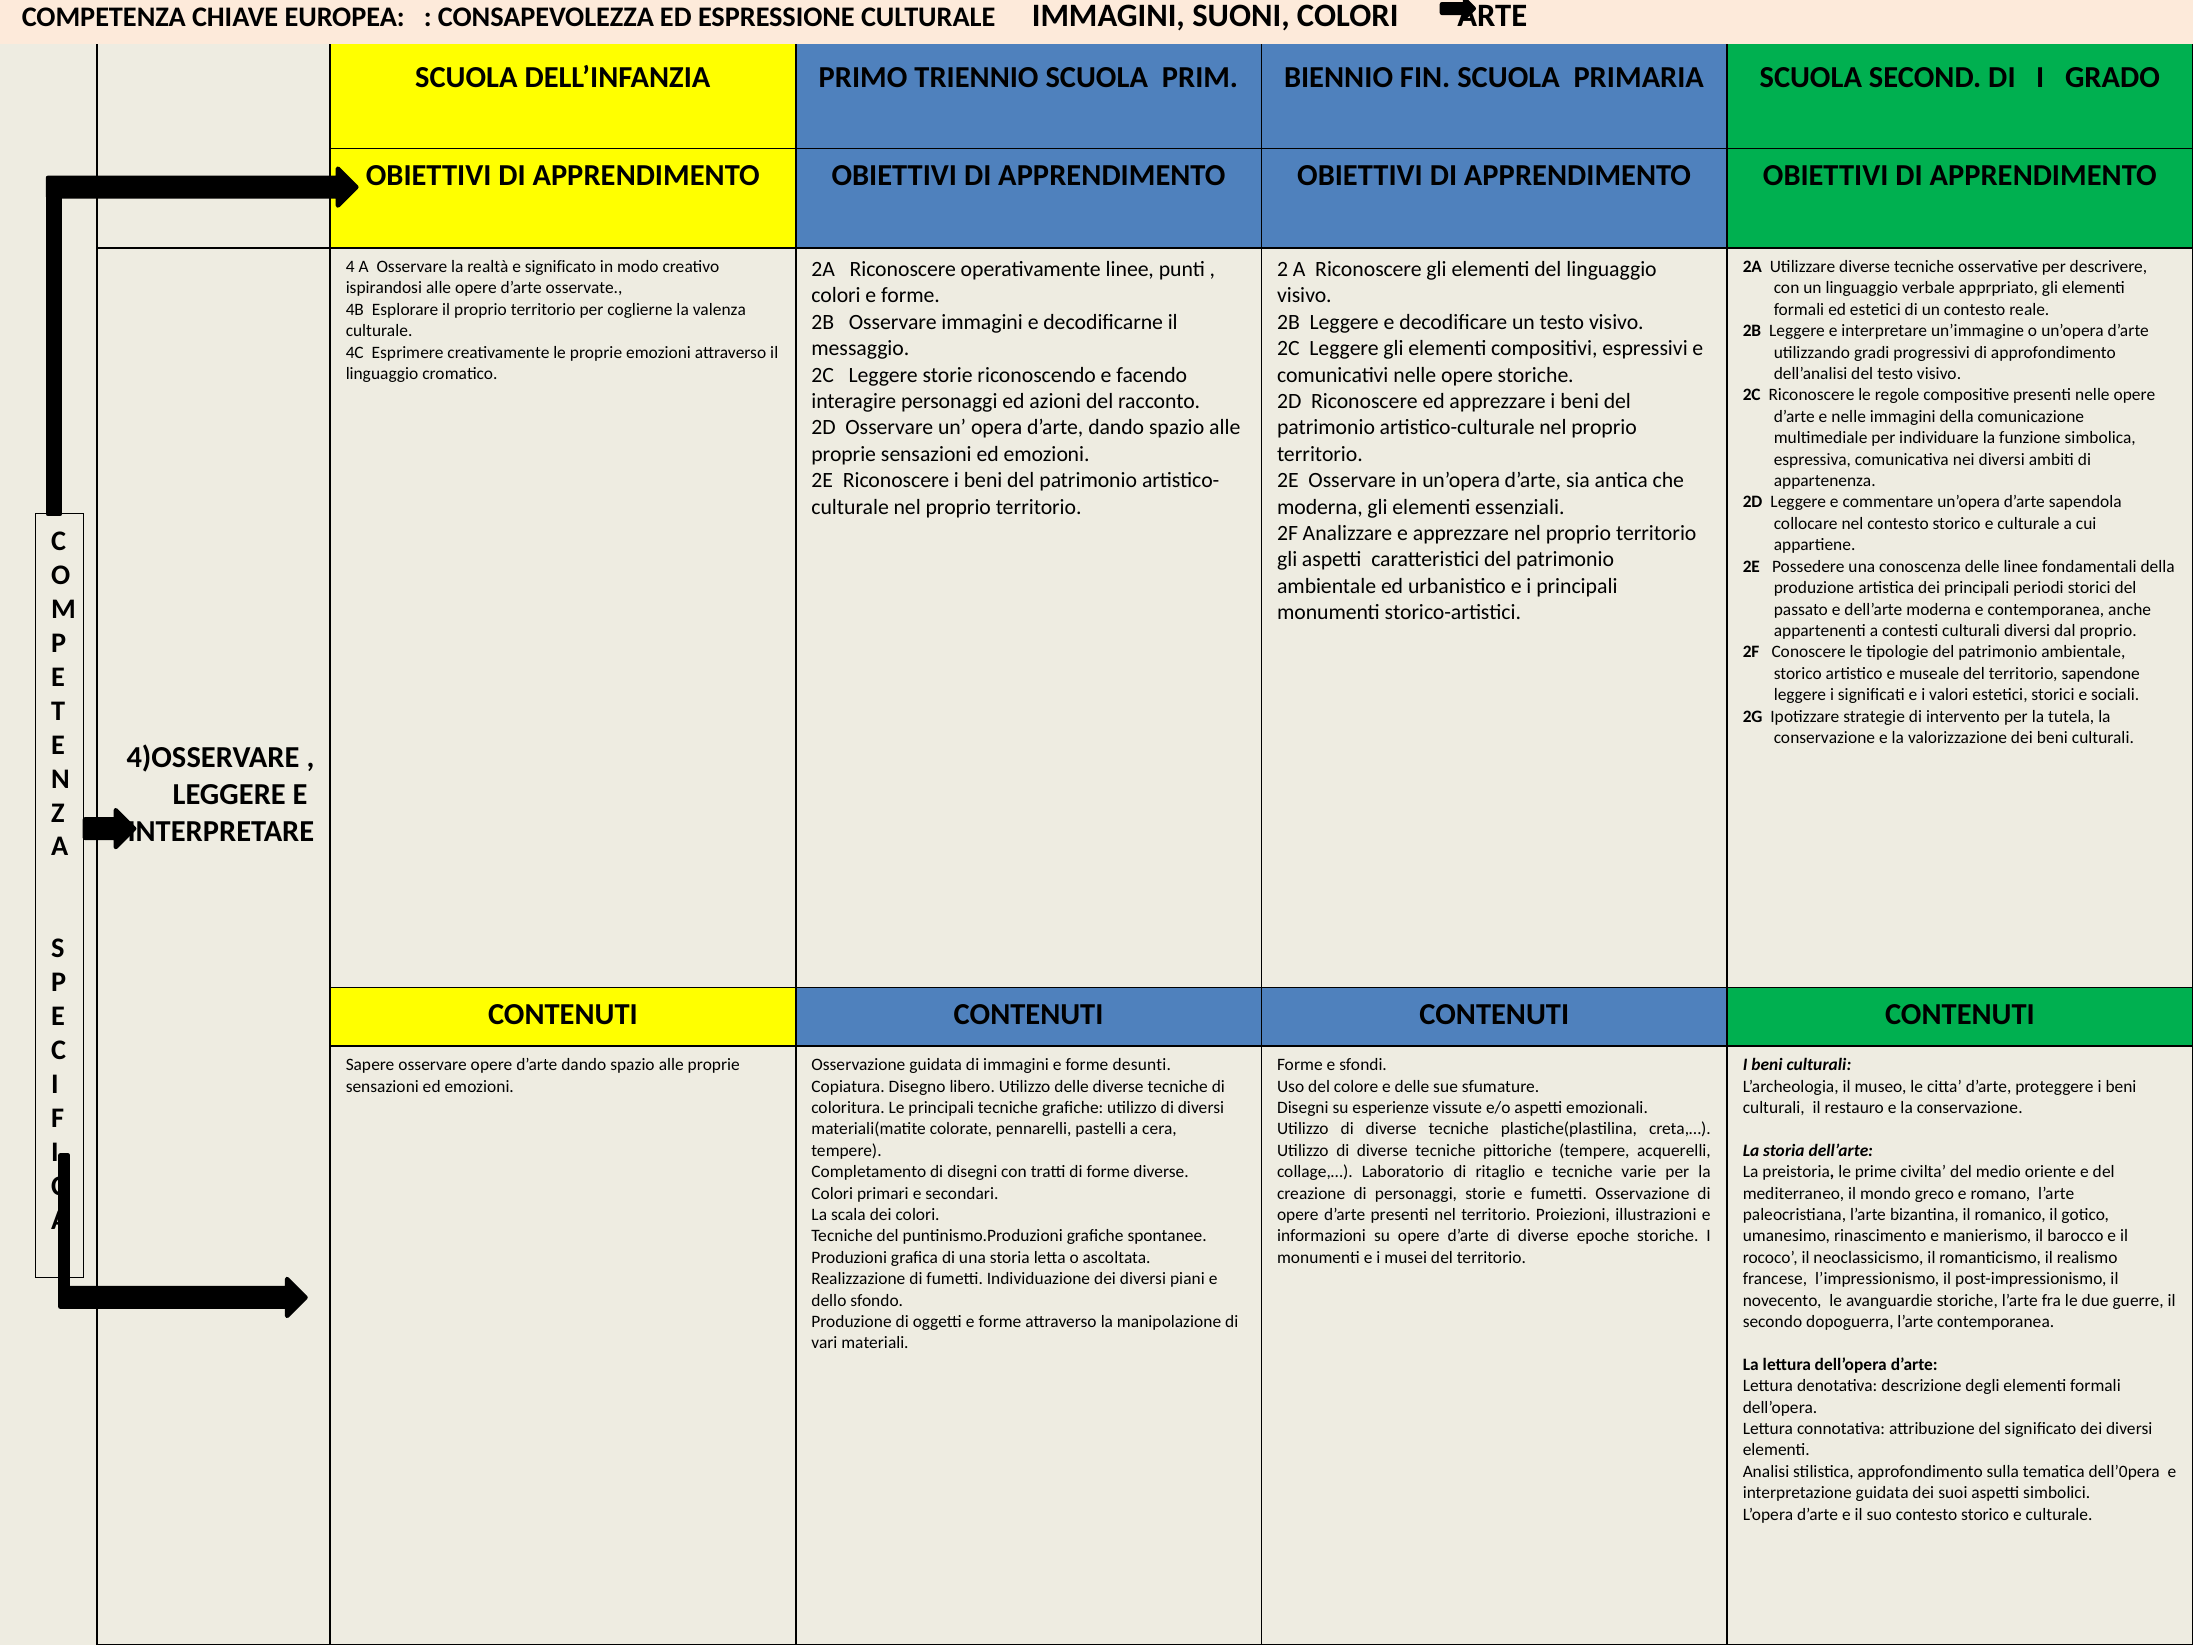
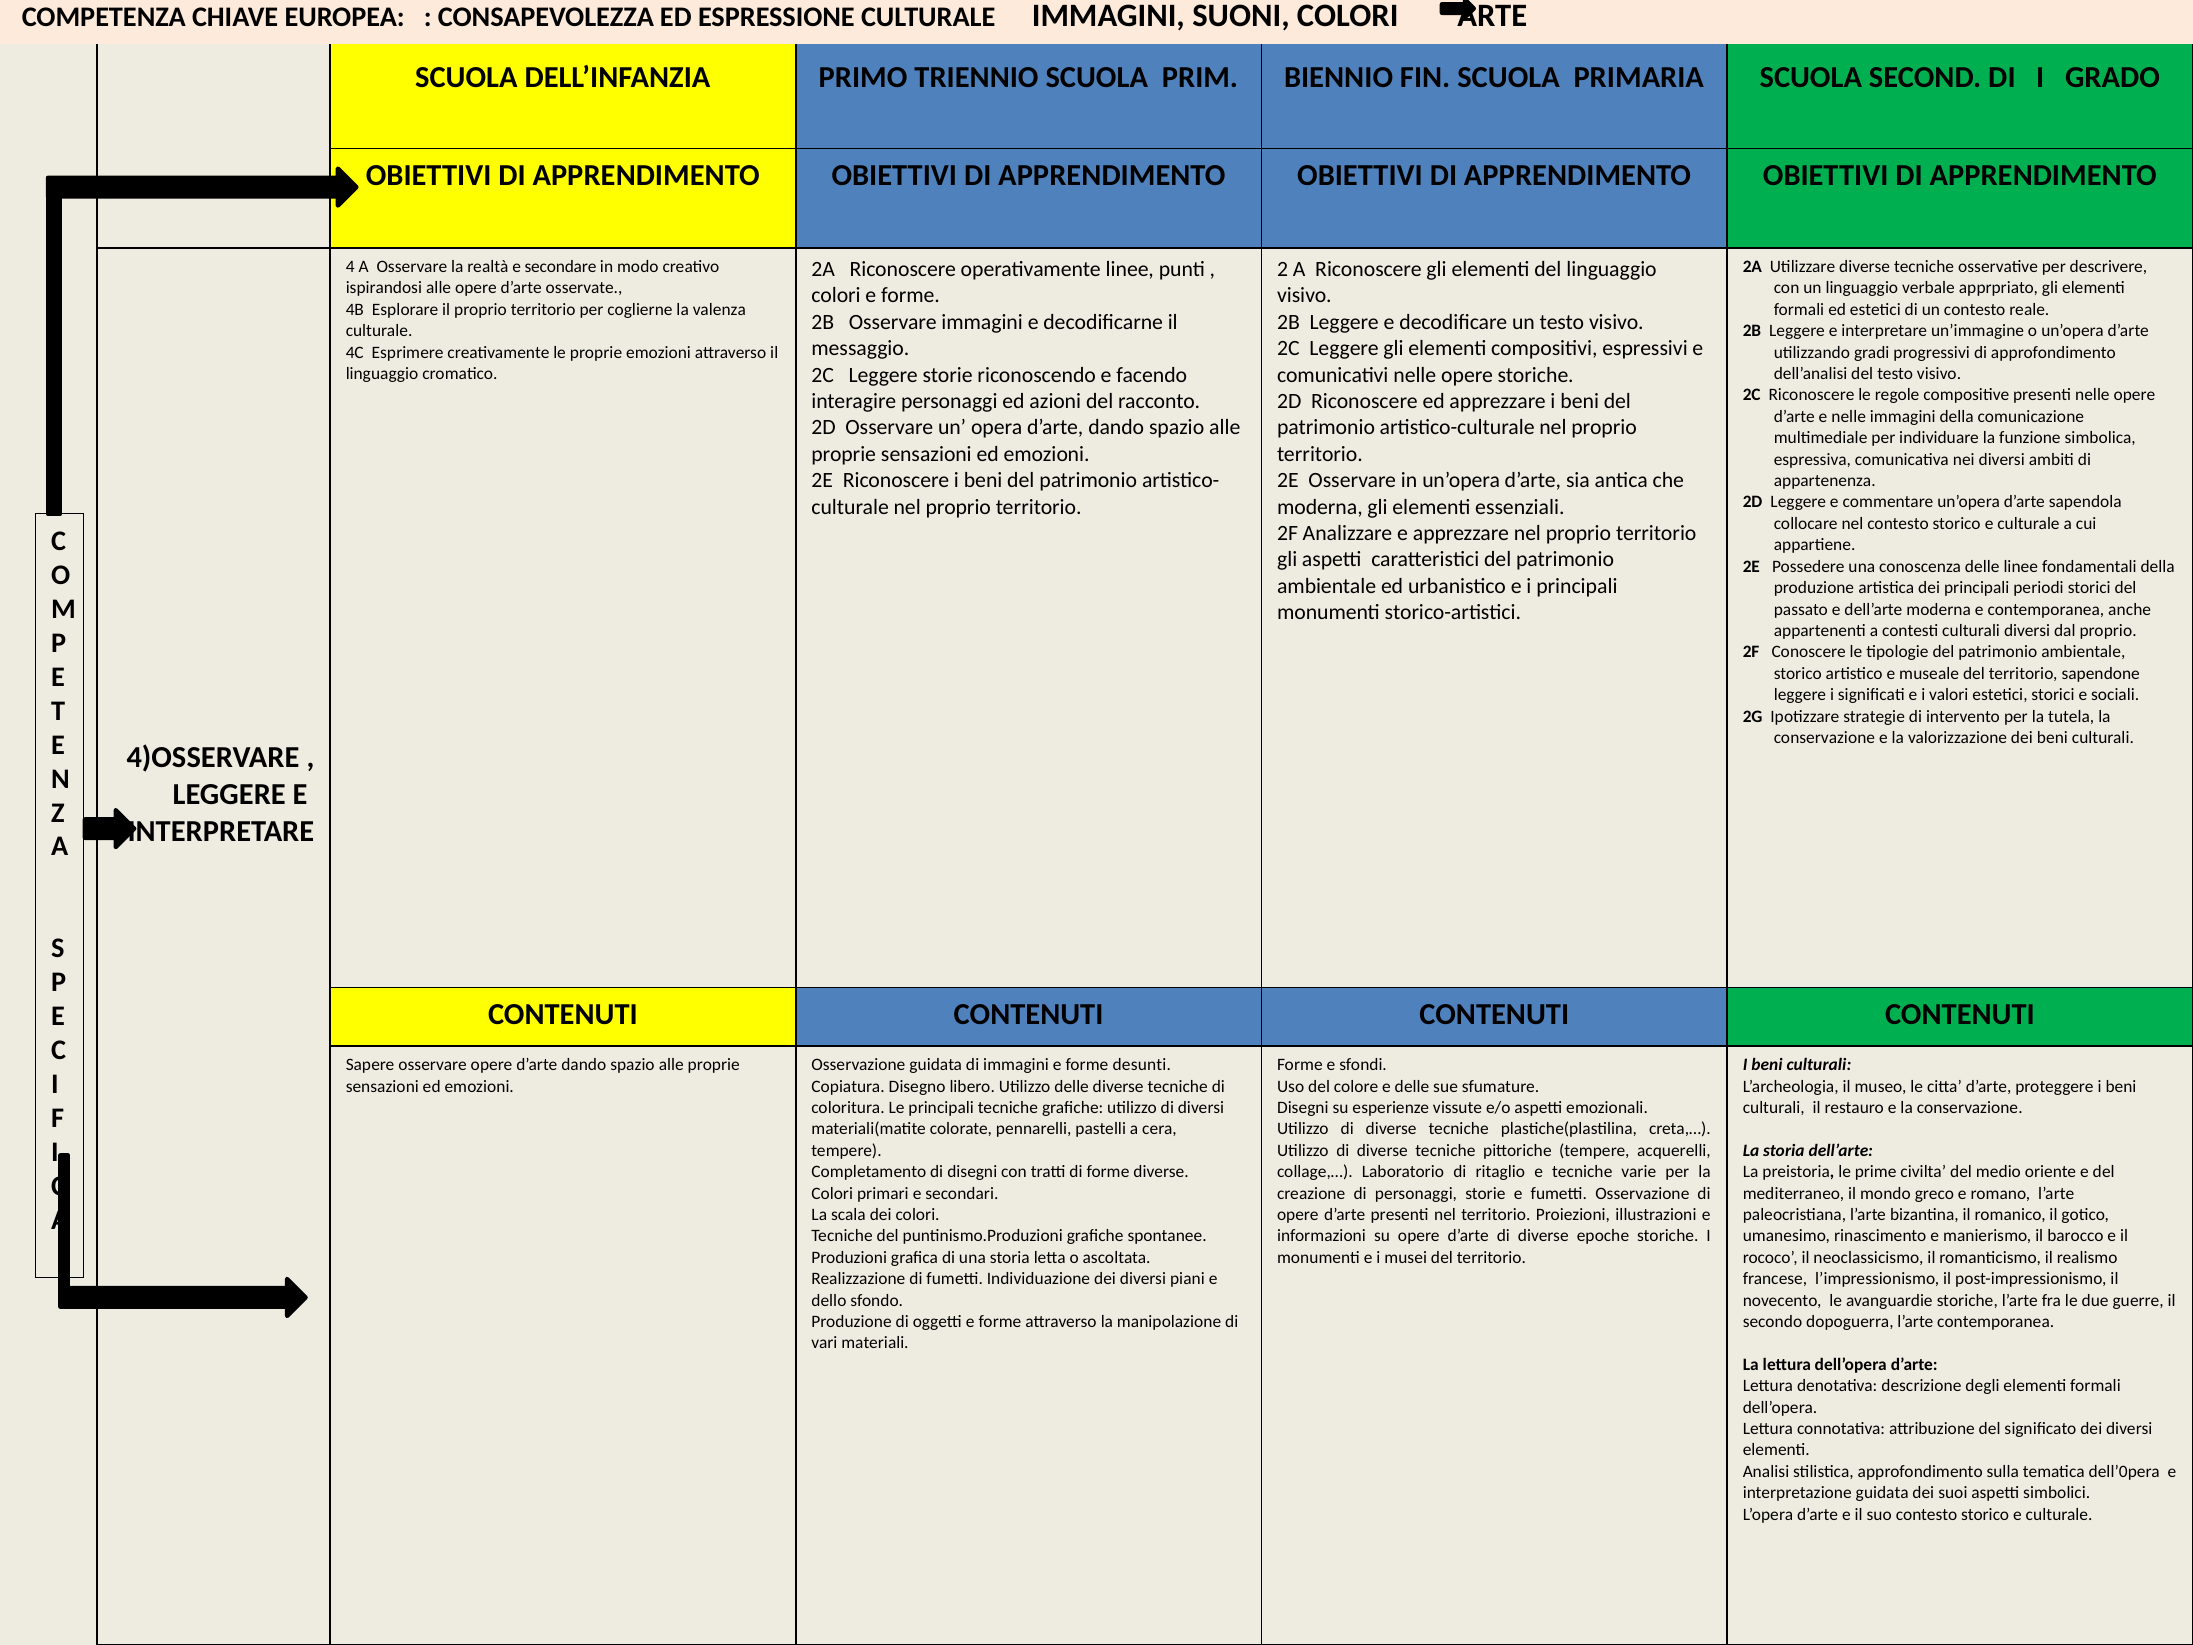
e significato: significato -> secondare
